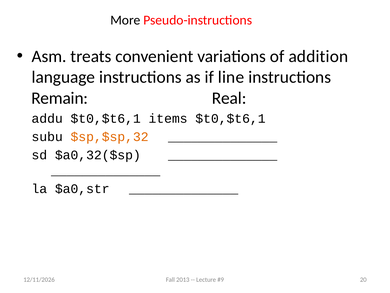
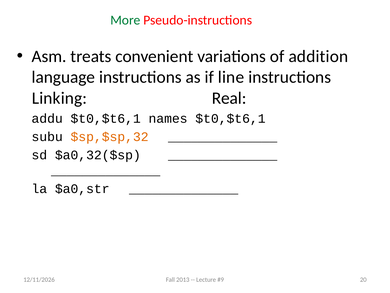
More colour: black -> green
Remain: Remain -> Linking
items: items -> names
